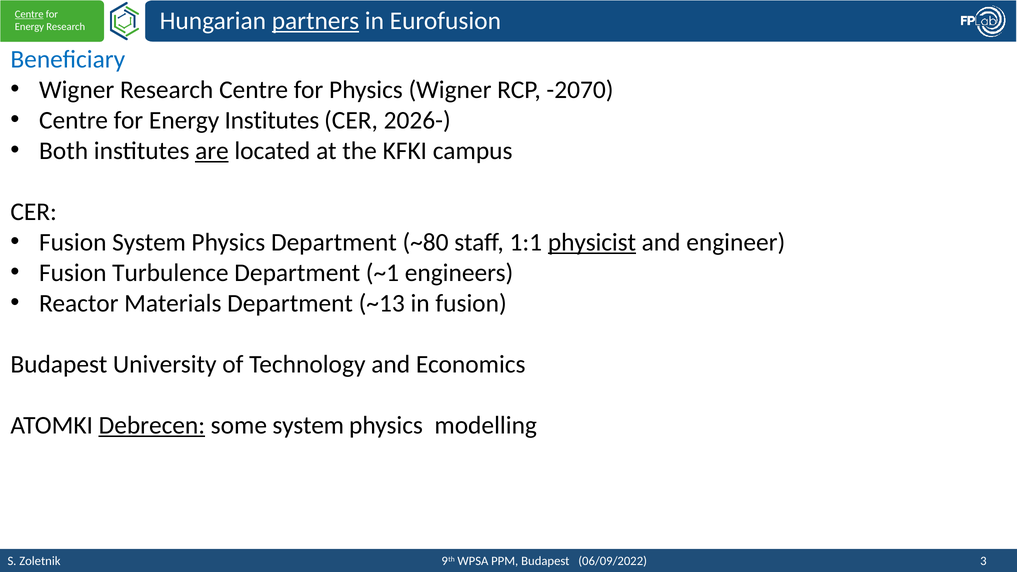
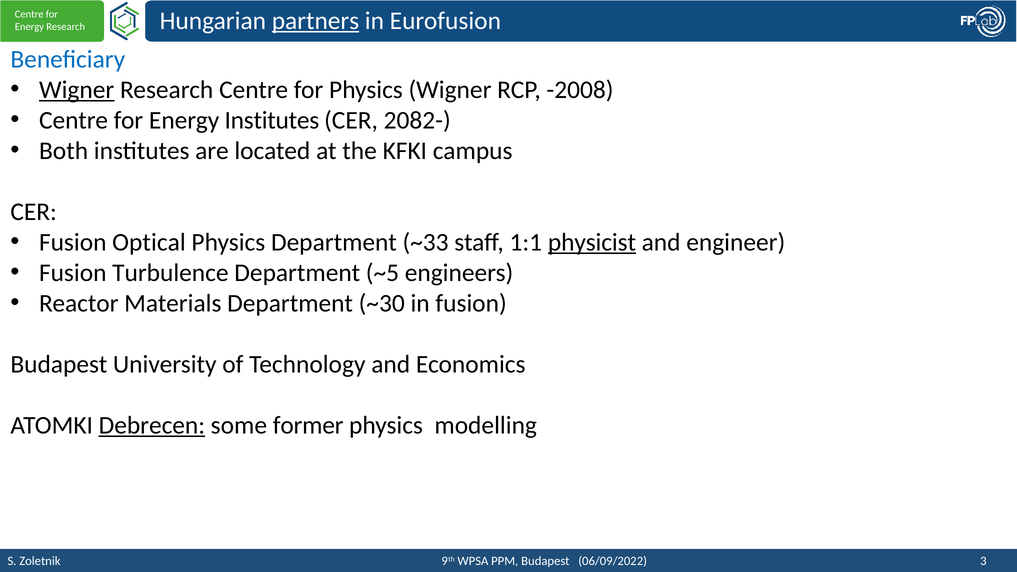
Centre at (29, 14) underline: present -> none
Wigner at (77, 90) underline: none -> present
-2070: -2070 -> -2008
2026-: 2026- -> 2082-
are underline: present -> none
Fusion System: System -> Optical
~80: ~80 -> ~33
~1: ~1 -> ~5
~13: ~13 -> ~30
some system: system -> former
